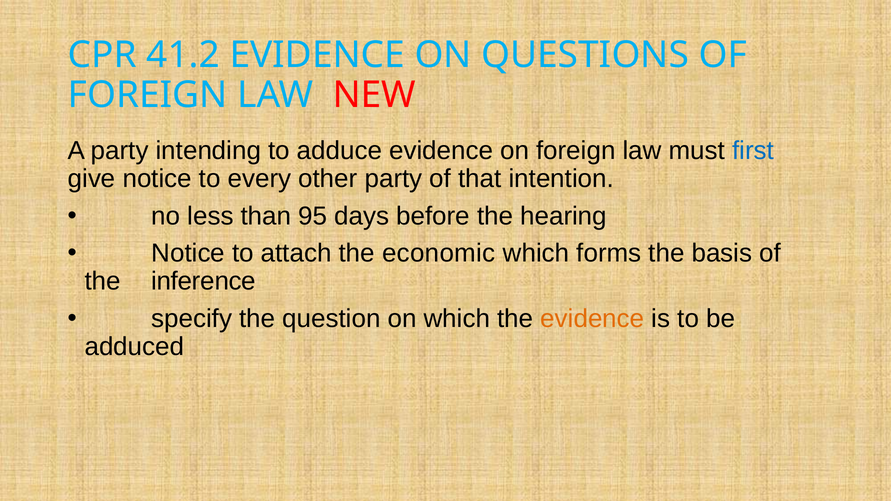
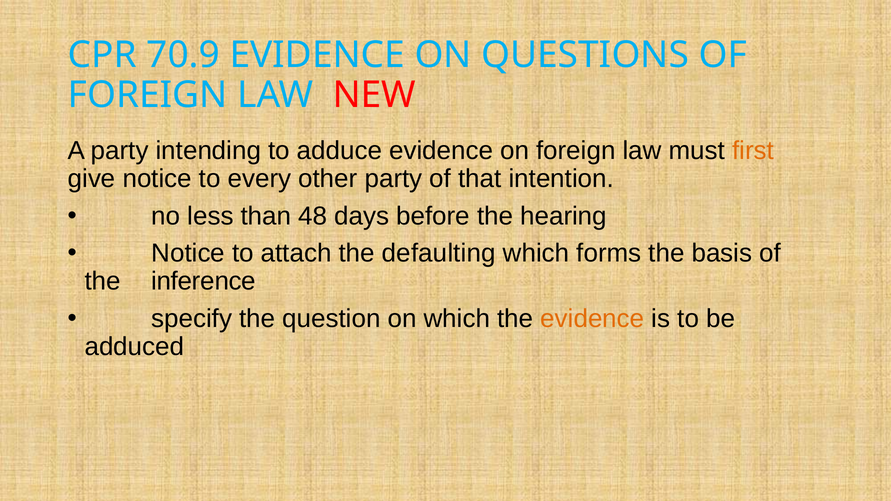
41.2: 41.2 -> 70.9
first colour: blue -> orange
95: 95 -> 48
economic: economic -> defaulting
